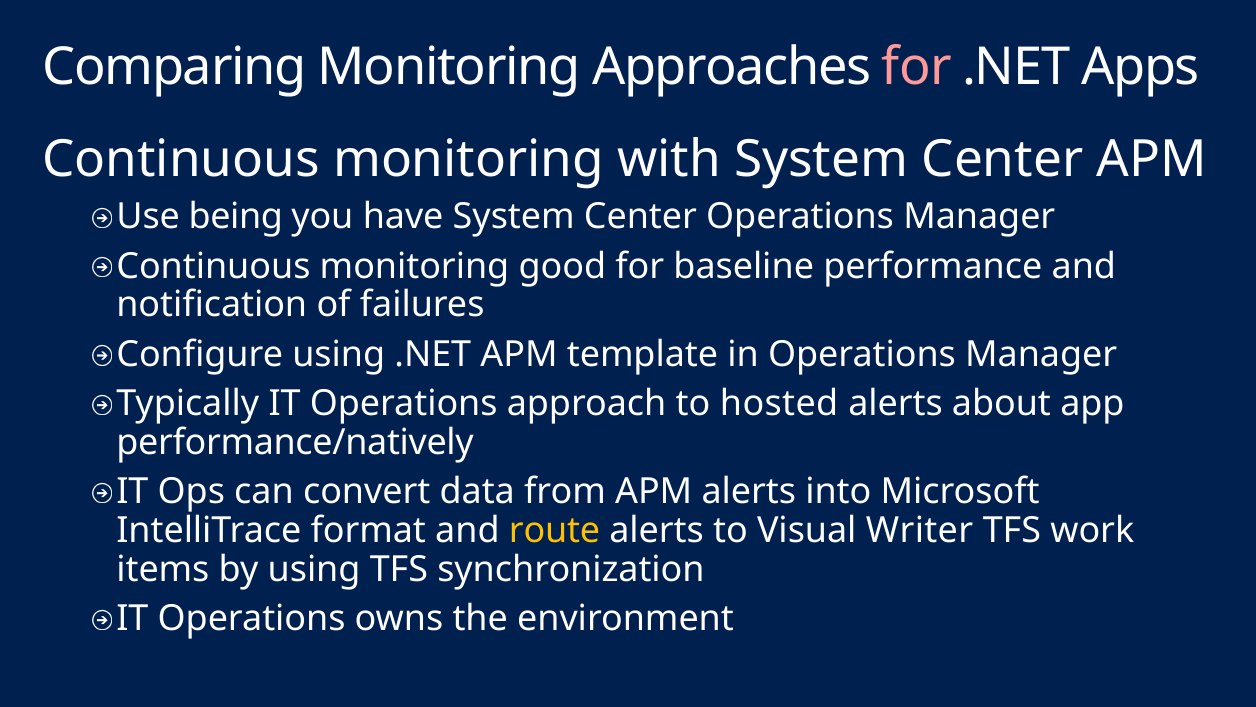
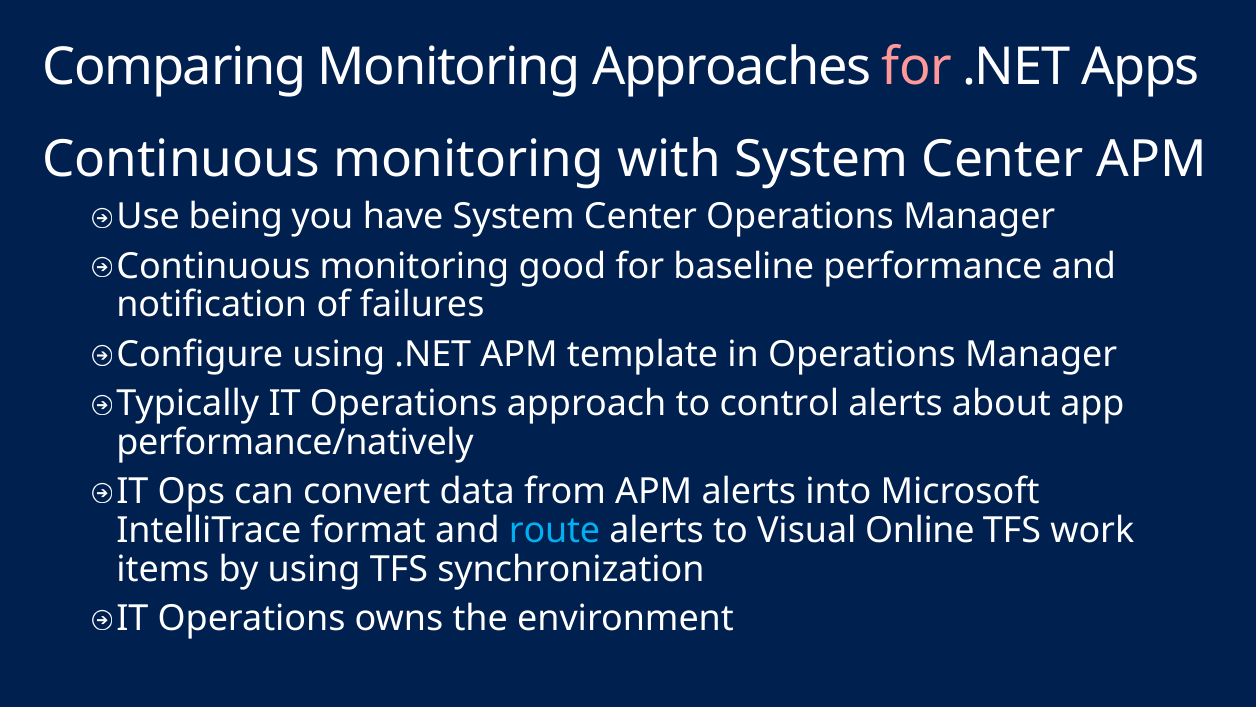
hosted: hosted -> control
route colour: yellow -> light blue
Writer: Writer -> Online
